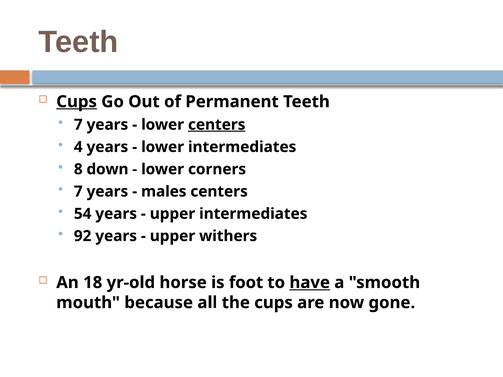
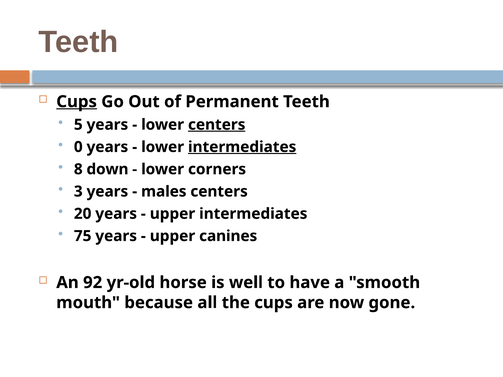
7 at (78, 125): 7 -> 5
4: 4 -> 0
intermediates at (242, 147) underline: none -> present
7 at (78, 192): 7 -> 3
54: 54 -> 20
92: 92 -> 75
withers: withers -> canines
18: 18 -> 92
foot: foot -> well
have underline: present -> none
